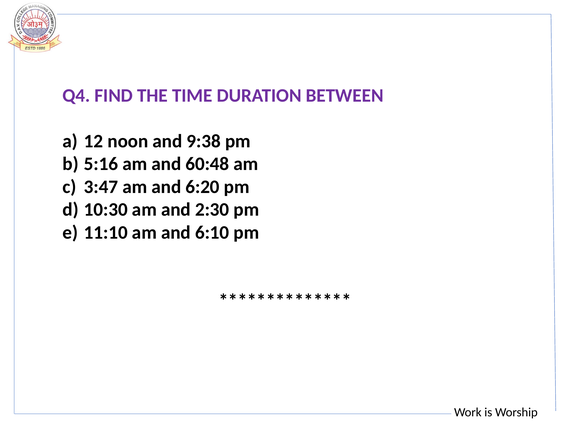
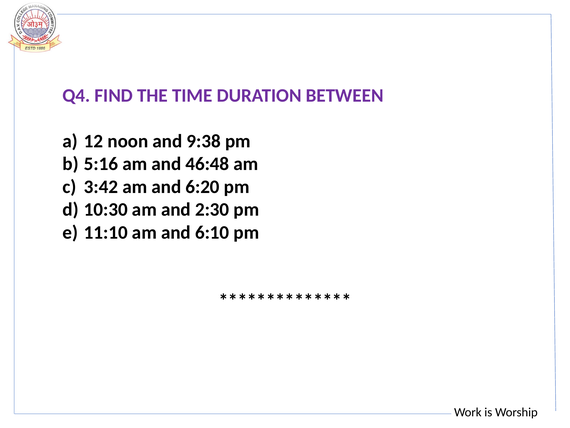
60:48: 60:48 -> 46:48
3:47: 3:47 -> 3:42
